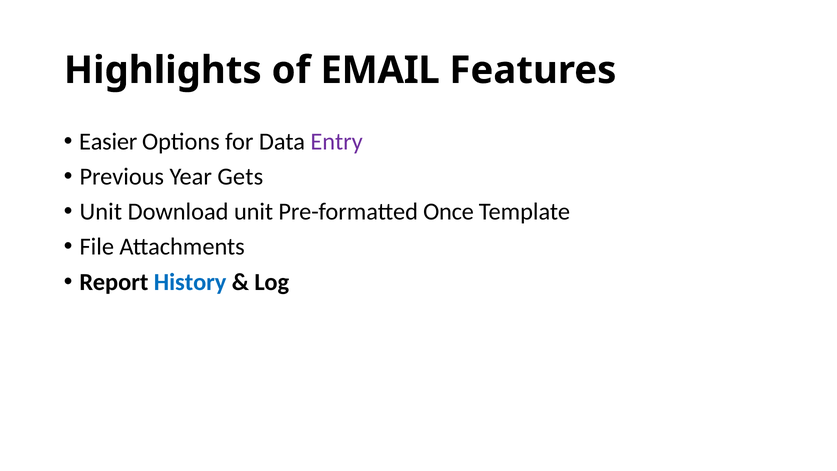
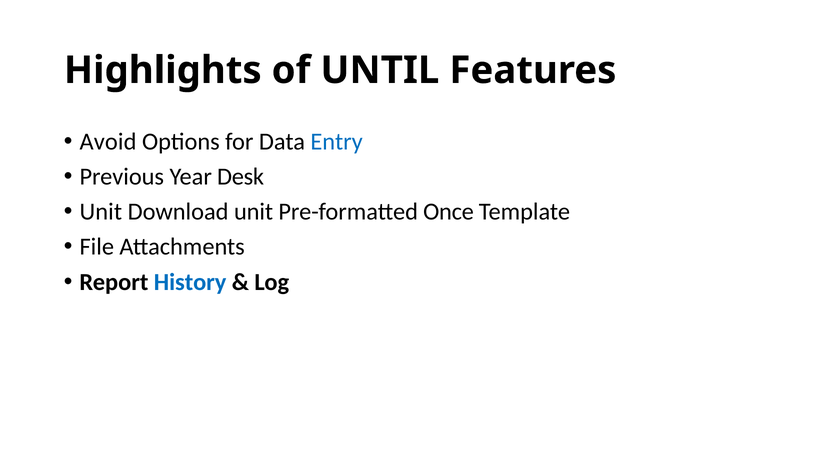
EMAIL: EMAIL -> UNTIL
Easier: Easier -> Avoid
Entry colour: purple -> blue
Gets: Gets -> Desk
